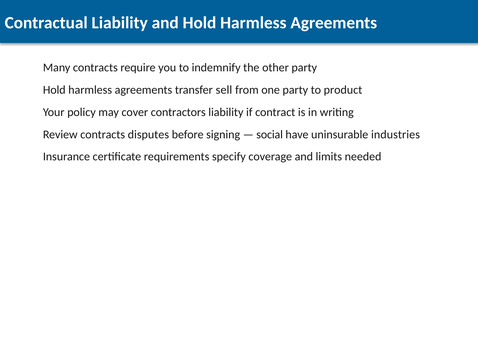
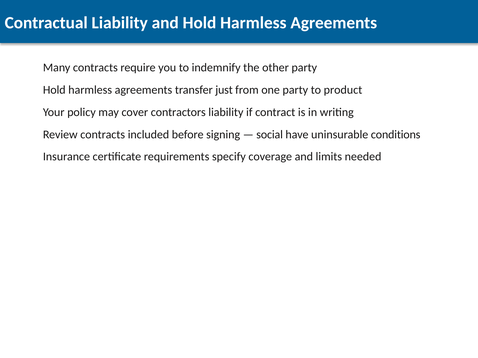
sell: sell -> just
disputes: disputes -> included
industries: industries -> conditions
